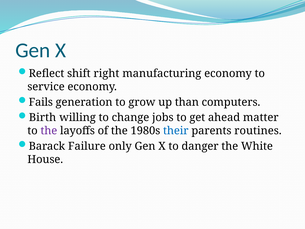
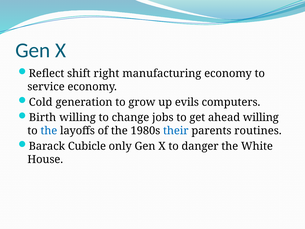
Fails: Fails -> Cold
than: than -> evils
ahead matter: matter -> willing
the at (49, 131) colour: purple -> blue
Failure: Failure -> Cubicle
